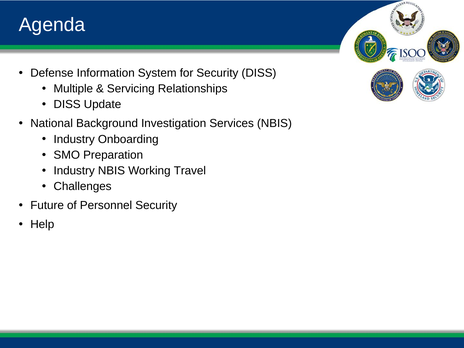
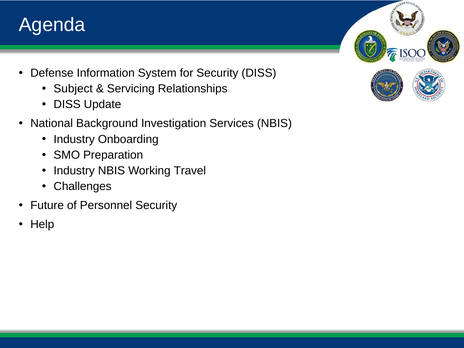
Multiple: Multiple -> Subject
